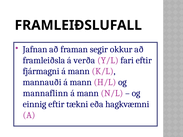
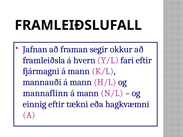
verða: verða -> hvern
